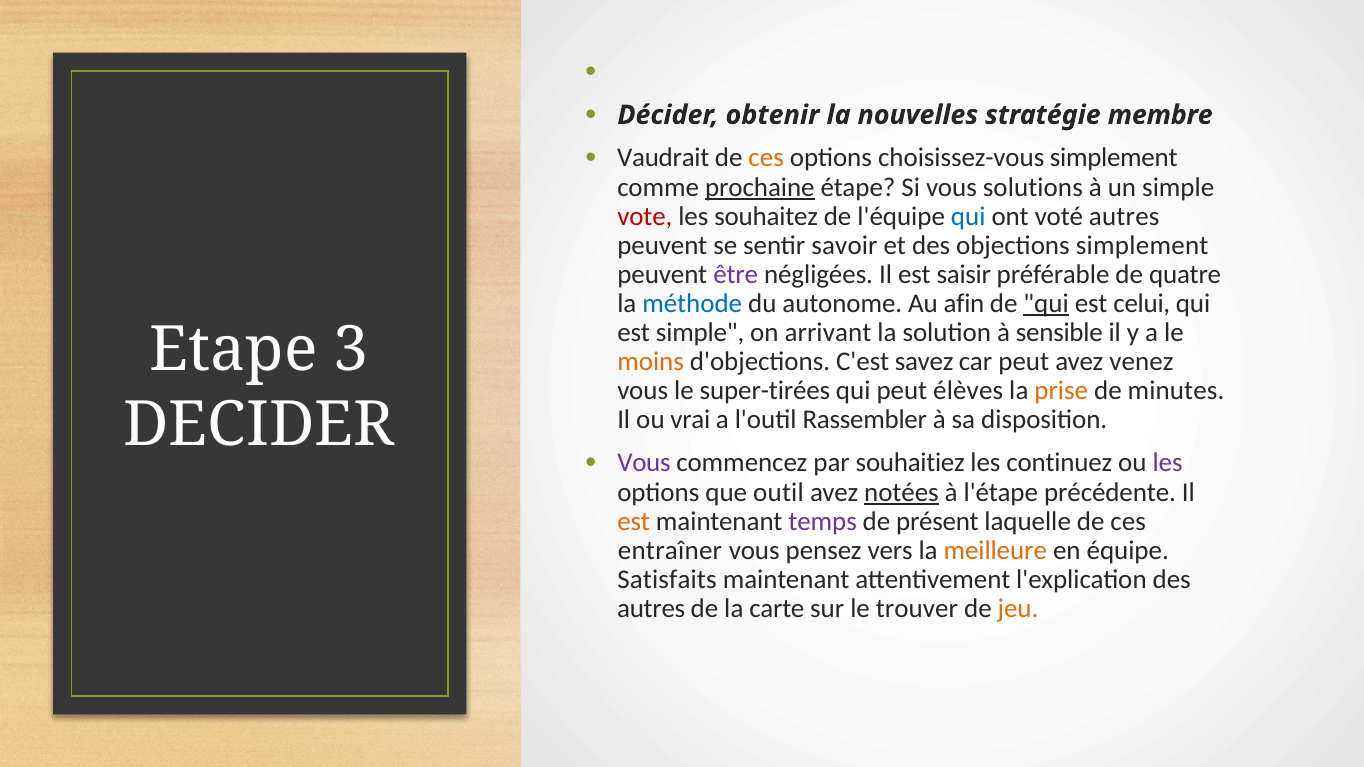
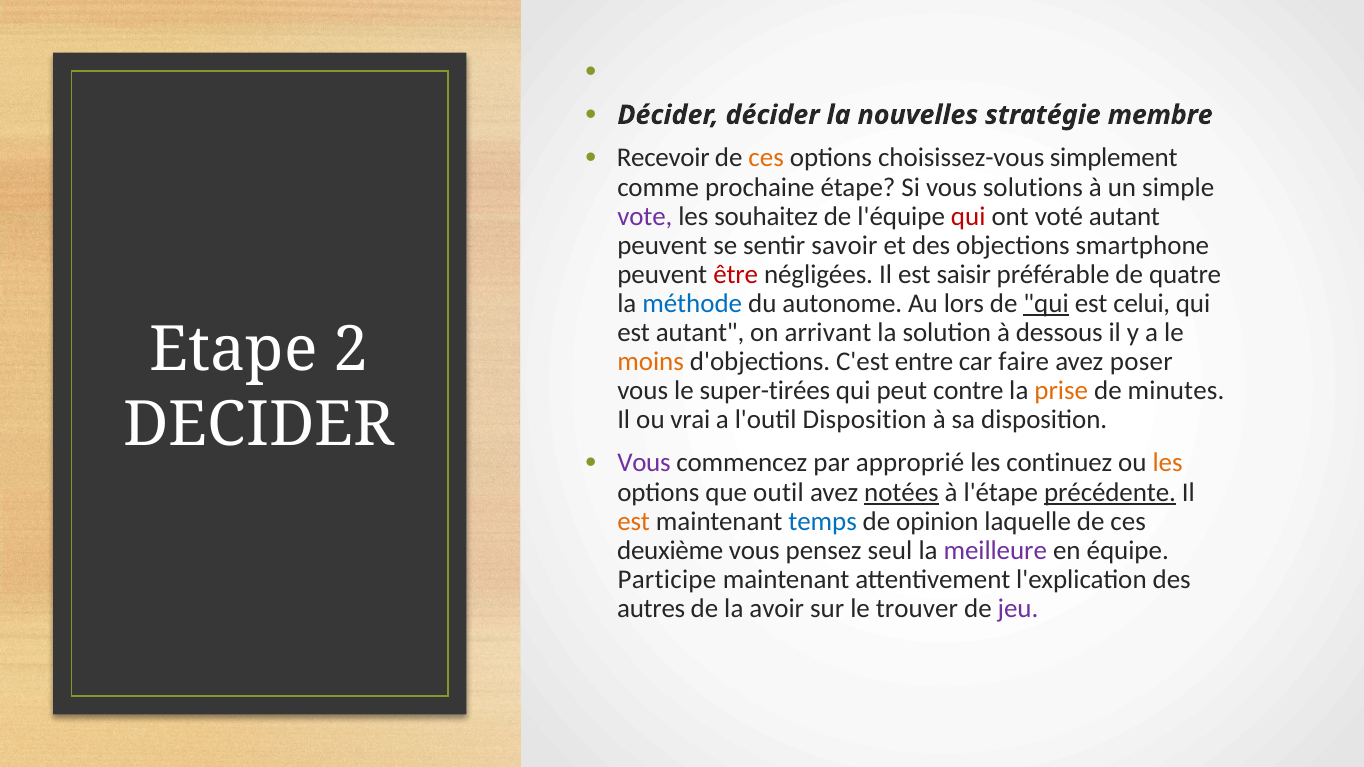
Décider obtenir: obtenir -> décider
Vaudrait: Vaudrait -> Recevoir
prochaine underline: present -> none
vote colour: red -> purple
qui at (968, 216) colour: blue -> red
voté autres: autres -> autant
objections simplement: simplement -> smartphone
être colour: purple -> red
afin: afin -> lors
est simple: simple -> autant
sensible: sensible -> dessous
3: 3 -> 2
savez: savez -> entre
car peut: peut -> faire
venez: venez -> poser
élèves: élèves -> contre
l'outil Rassembler: Rassembler -> Disposition
souhaitiez: souhaitiez -> approprié
les at (1168, 463) colour: purple -> orange
précédente underline: none -> present
temps colour: purple -> blue
présent: présent -> opinion
entraîner: entraîner -> deuxième
vers: vers -> seul
meilleure colour: orange -> purple
Satisfaits: Satisfaits -> Participe
carte: carte -> avoir
jeu colour: orange -> purple
